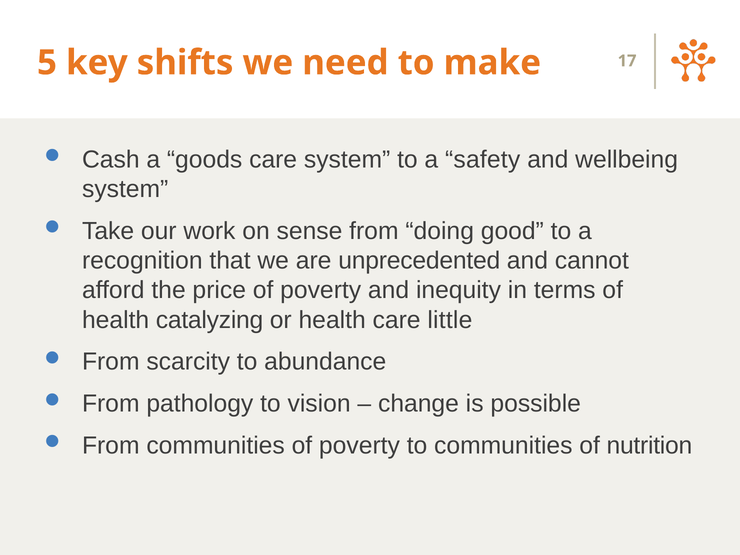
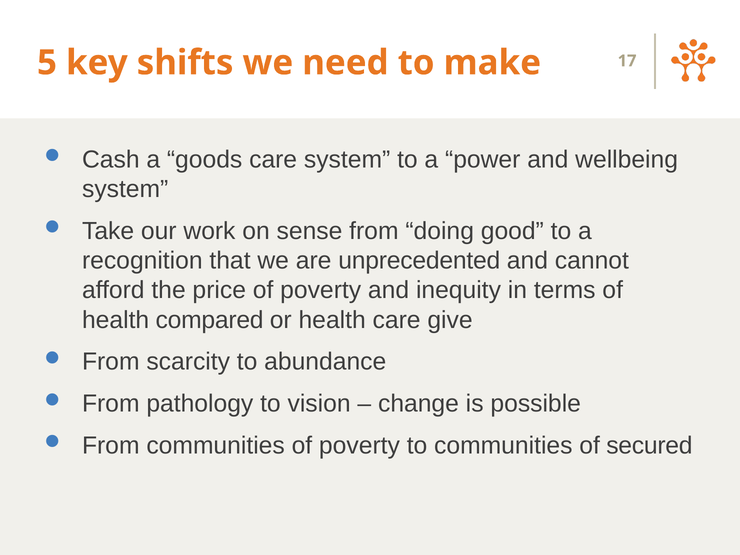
safety: safety -> power
catalyzing: catalyzing -> compared
little: little -> give
nutrition: nutrition -> secured
